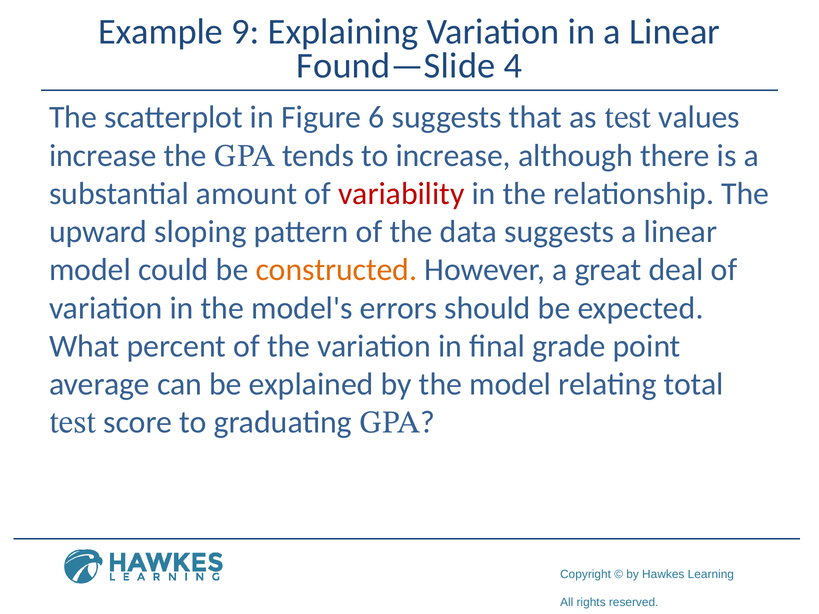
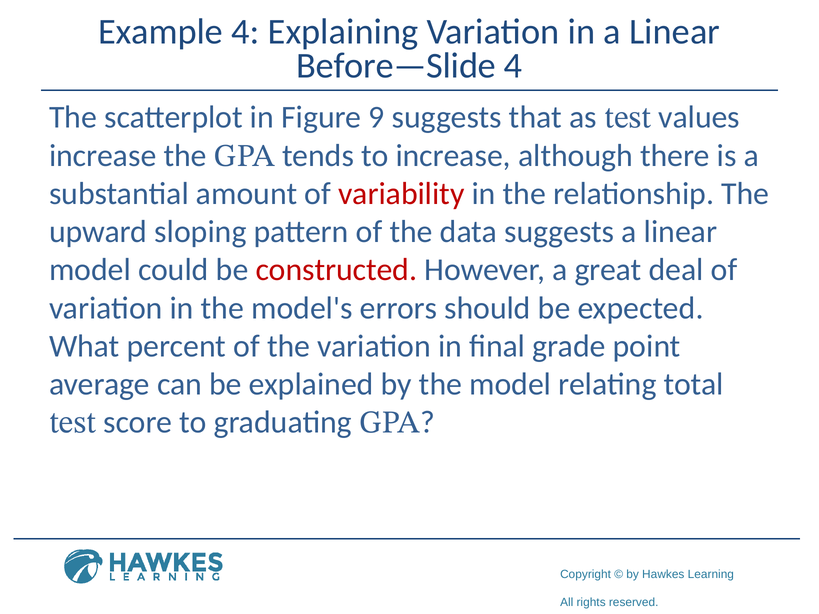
Example 9: 9 -> 4
Found—Slide: Found—Slide -> Before—Slide
6: 6 -> 9
constructed colour: orange -> red
